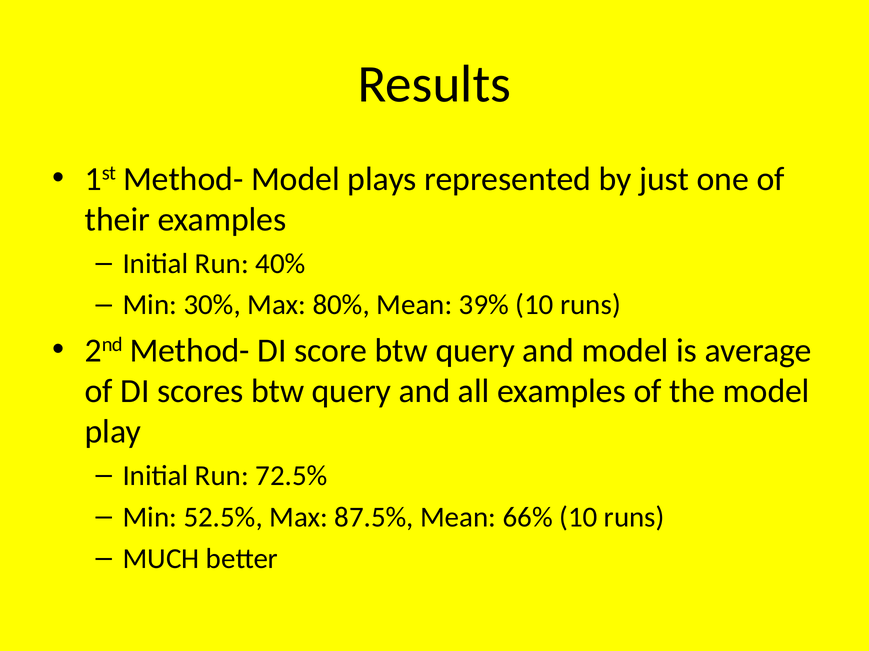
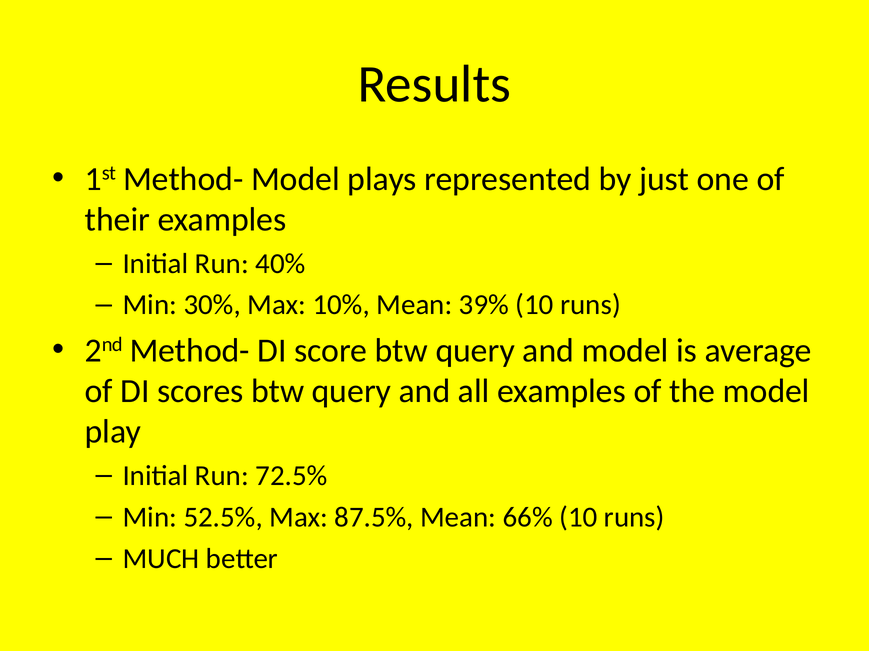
80%: 80% -> 10%
